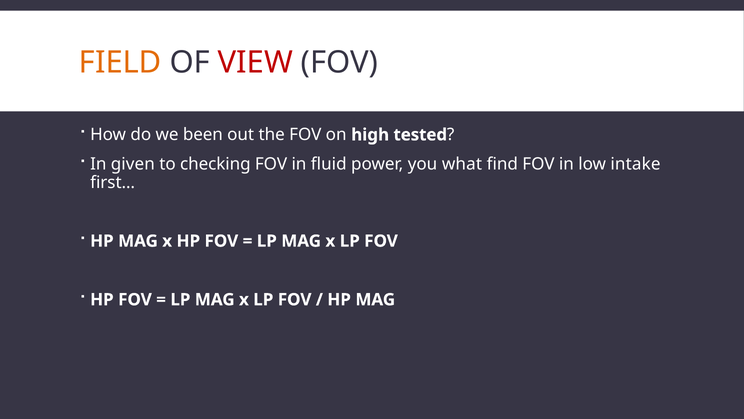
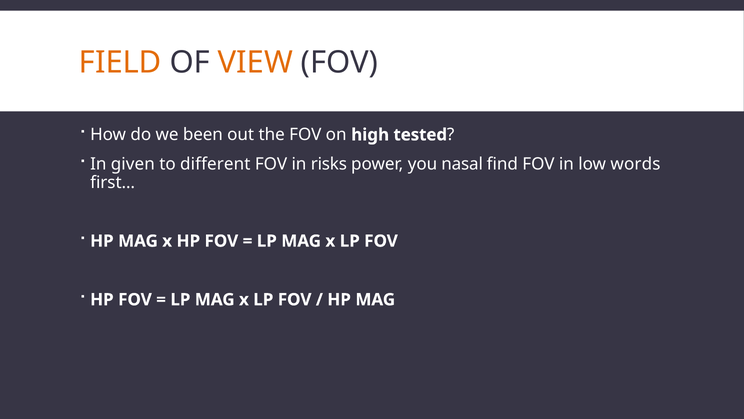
VIEW colour: red -> orange
checking: checking -> different
fluid: fluid -> risks
what: what -> nasal
intake: intake -> words
